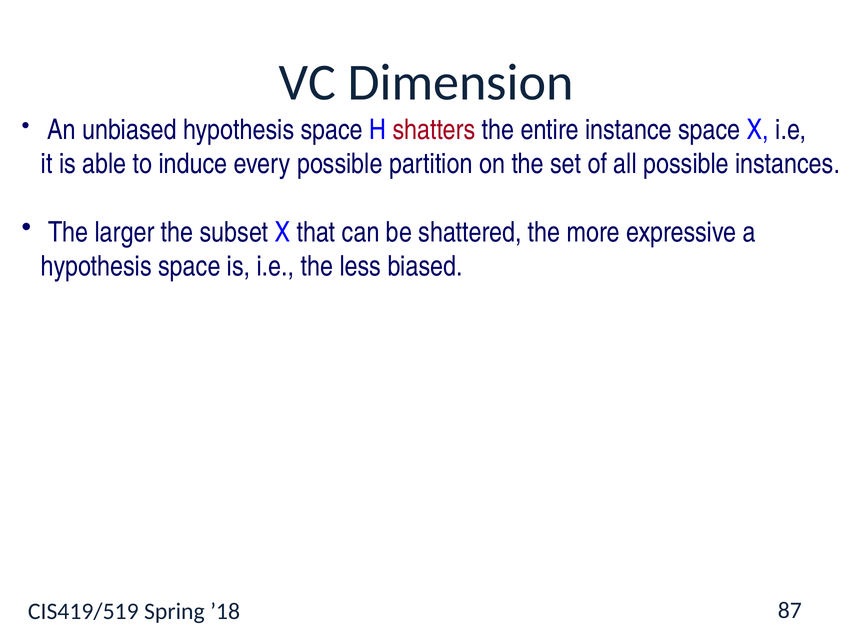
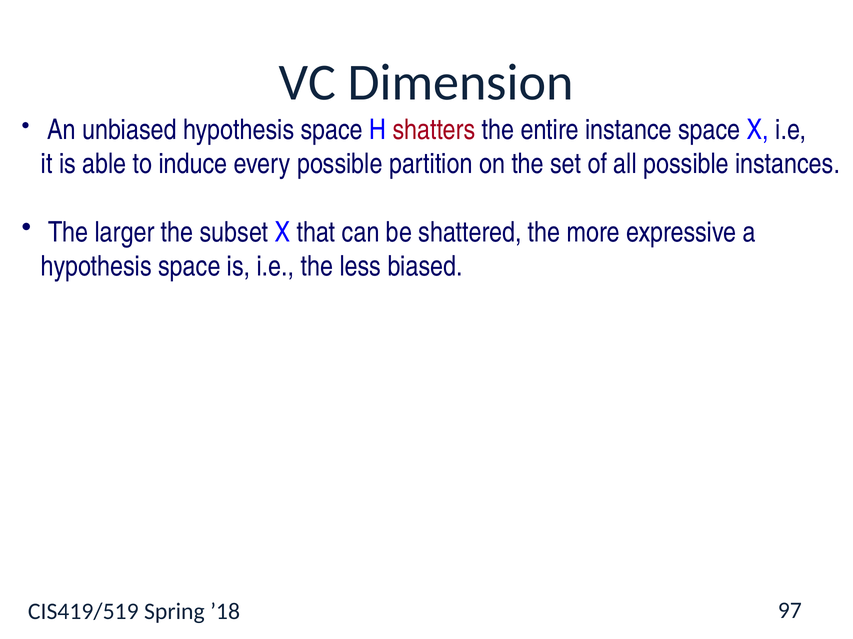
87: 87 -> 97
